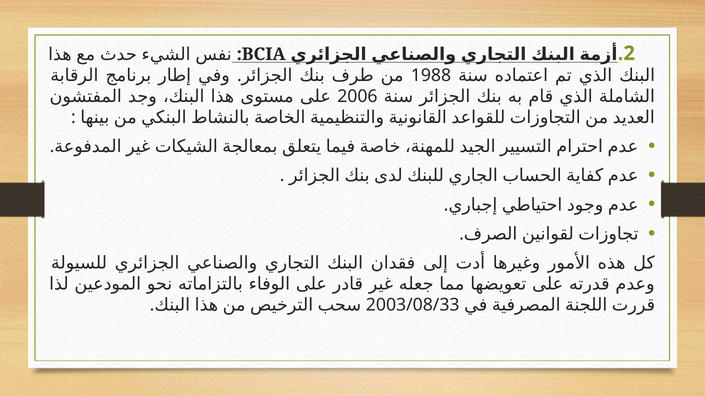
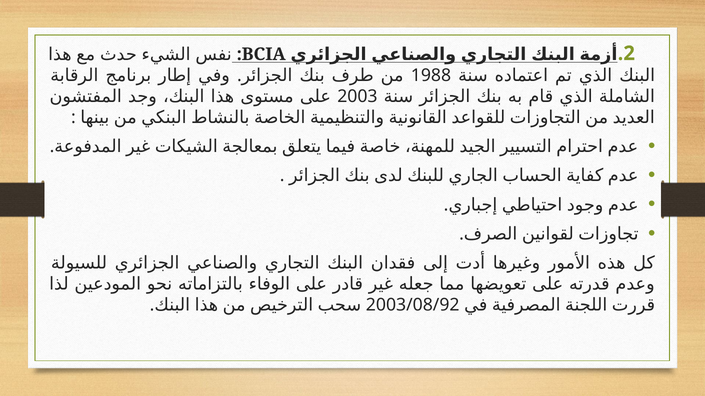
2006: 2006 -> 2003
2003/08/33: 2003/08/33 -> 2003/08/92
